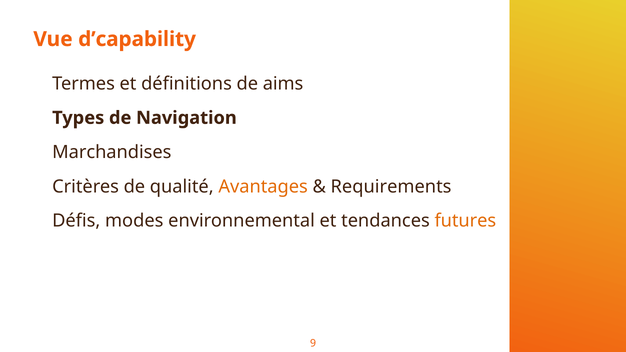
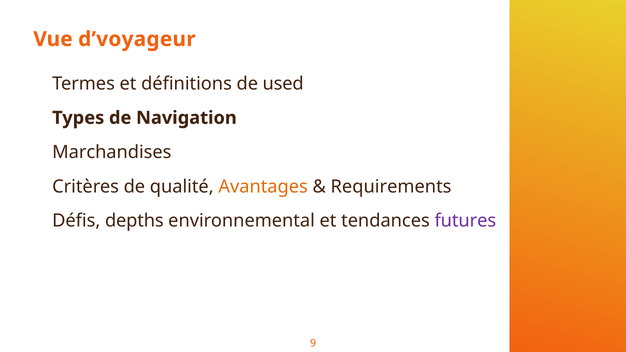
d’capability: d’capability -> d’voyageur
aims: aims -> used
modes: modes -> depths
futures colour: orange -> purple
